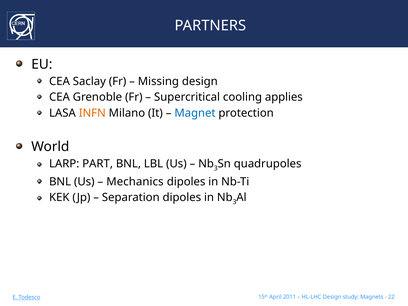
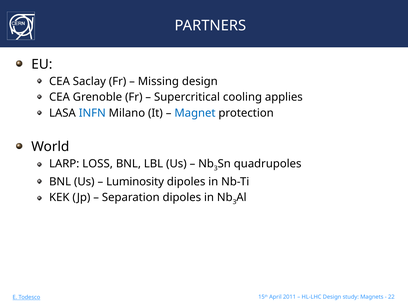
INFN colour: orange -> blue
PART: PART -> LOSS
Mechanics: Mechanics -> Luminosity
